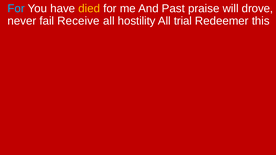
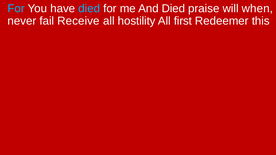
died at (89, 9) colour: yellow -> light blue
And Past: Past -> Died
drove: drove -> when
trial: trial -> first
